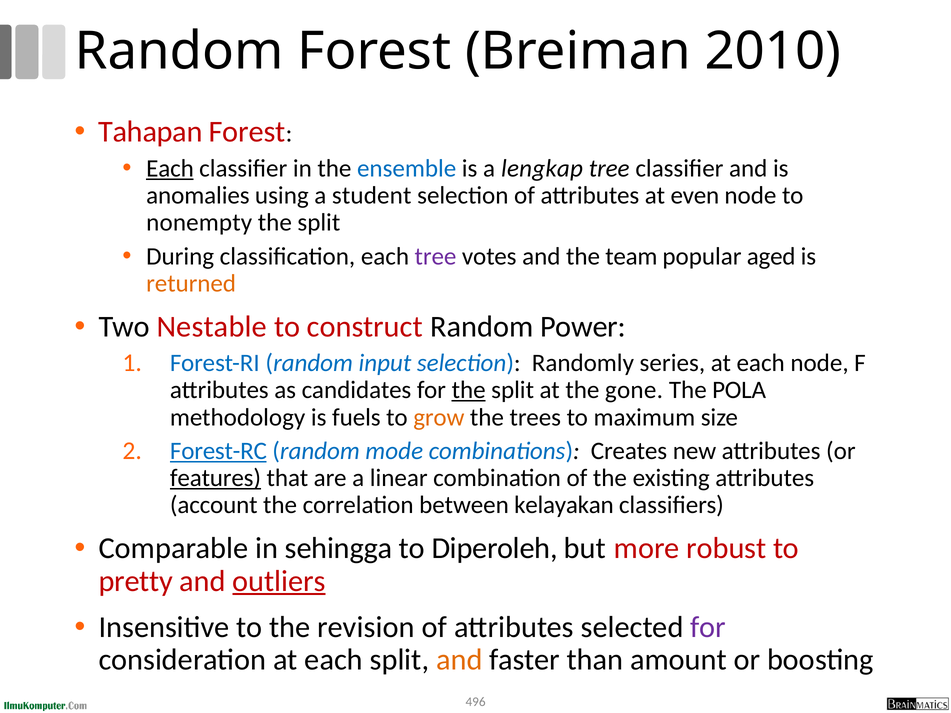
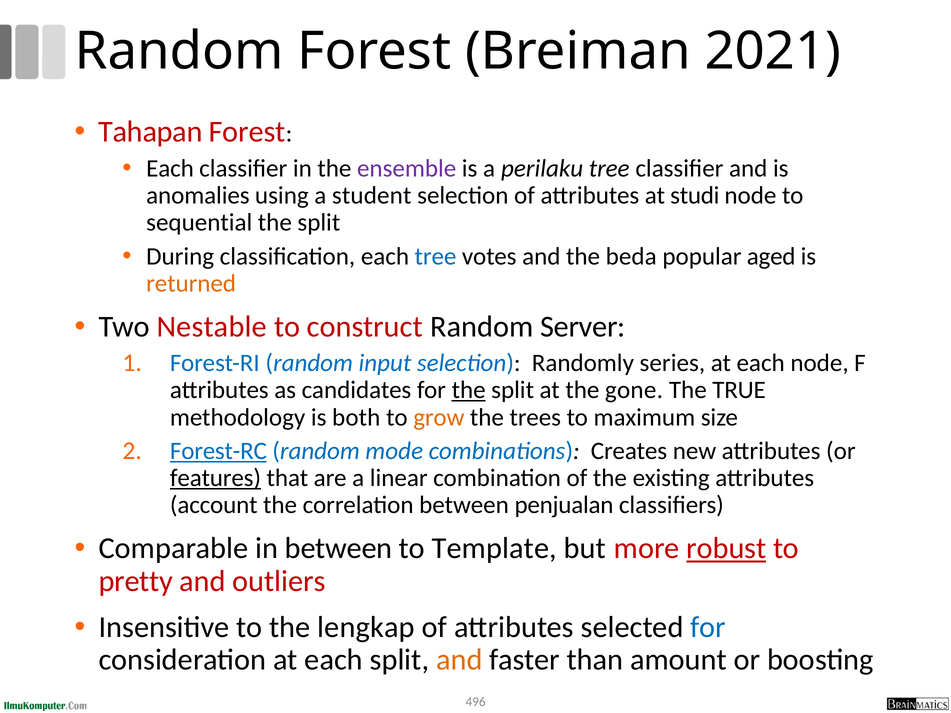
2010: 2010 -> 2021
Each at (170, 168) underline: present -> none
ensemble colour: blue -> purple
lengkap: lengkap -> perilaku
even: even -> studi
nonempty: nonempty -> sequential
tree at (436, 256) colour: purple -> blue
team: team -> beda
Power: Power -> Server
POLA: POLA -> TRUE
fuels: fuels -> both
kelayakan: kelayakan -> penjualan
in sehingga: sehingga -> between
Diperoleh: Diperoleh -> Template
robust underline: none -> present
outliers underline: present -> none
revision: revision -> lengkap
for at (708, 627) colour: purple -> blue
